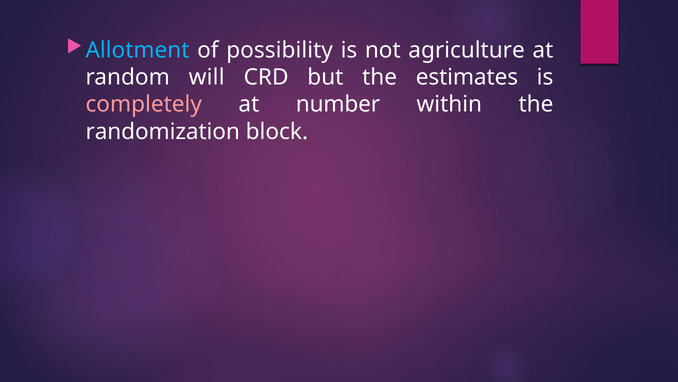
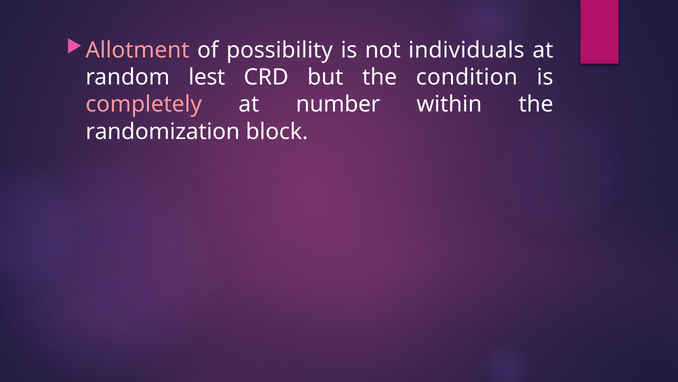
Allotment colour: light blue -> pink
agriculture: agriculture -> individuals
will: will -> lest
estimates: estimates -> condition
